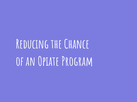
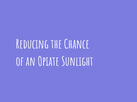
Program: Program -> Sunlight
